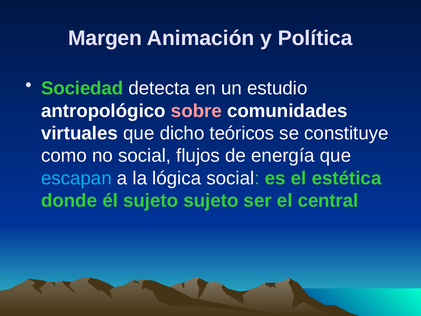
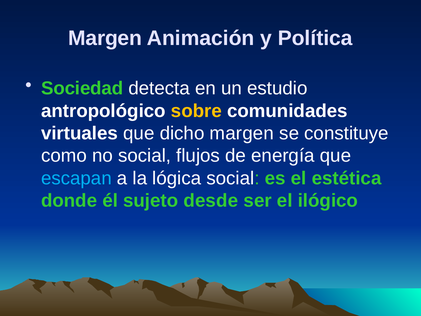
sobre colour: pink -> yellow
dicho teóricos: teóricos -> margen
sujeto sujeto: sujeto -> desde
central: central -> ilógico
